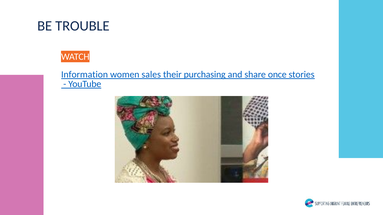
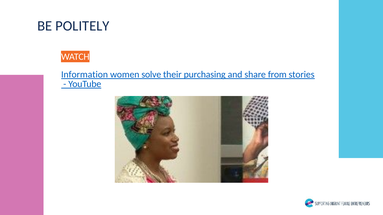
TROUBLE: TROUBLE -> POLITELY
sales: sales -> solve
once: once -> from
